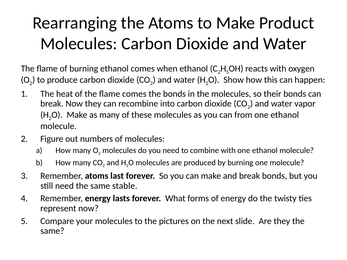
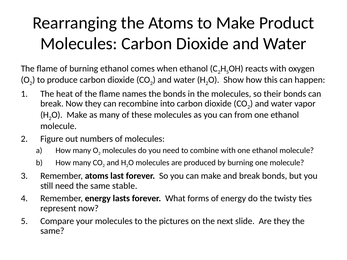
flame comes: comes -> names
